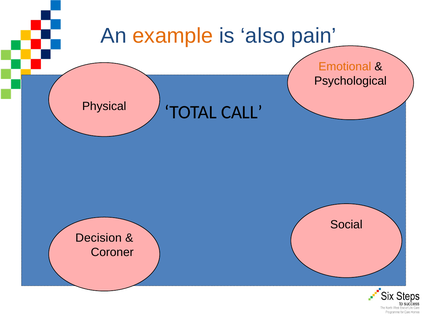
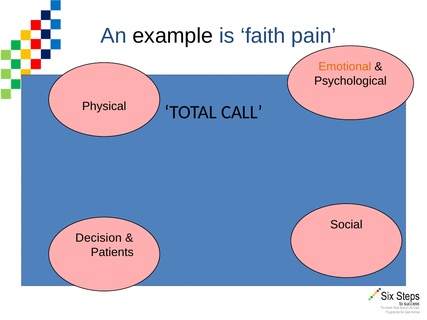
example colour: orange -> black
also: also -> faith
Coroner: Coroner -> Patients
